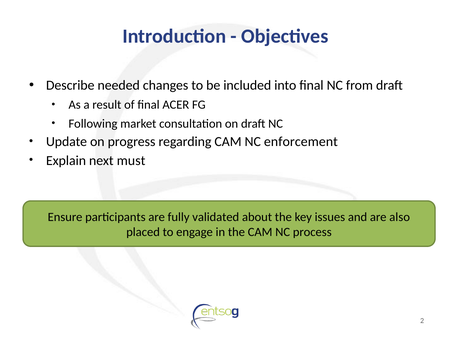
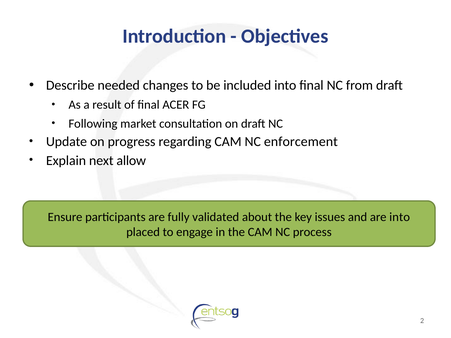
must: must -> allow
are also: also -> into
